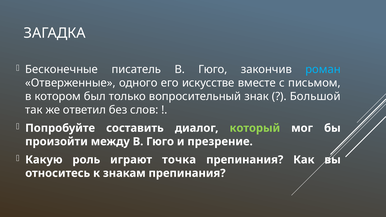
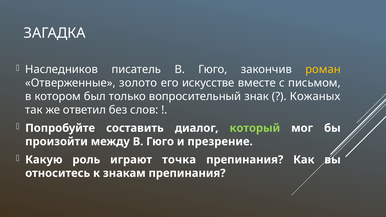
Бесконечные: Бесконечные -> Наследников
роман colour: light blue -> yellow
одного: одного -> золото
Большой: Большой -> Кожаных
